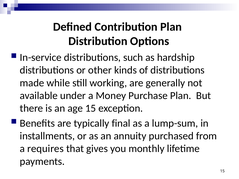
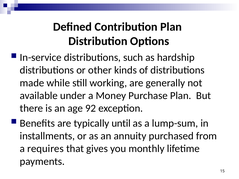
age 15: 15 -> 92
final: final -> until
